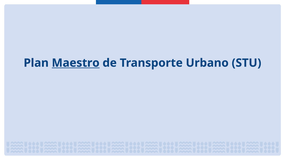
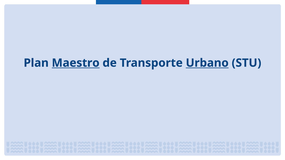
Urbano underline: none -> present
